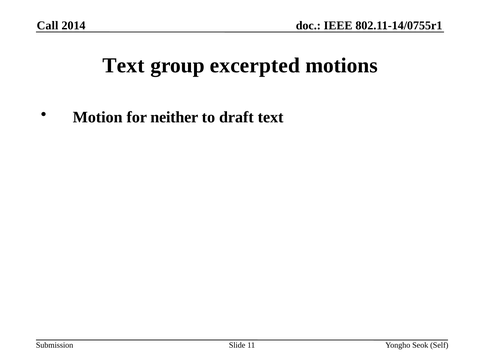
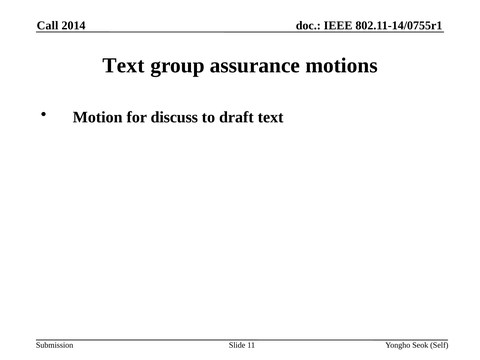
excerpted: excerpted -> assurance
neither: neither -> discuss
